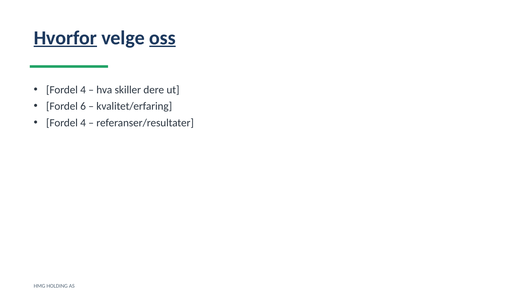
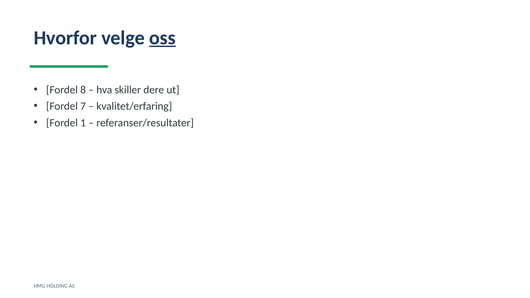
Hvorfor underline: present -> none
4 at (83, 90): 4 -> 8
6: 6 -> 7
4 at (83, 123): 4 -> 1
